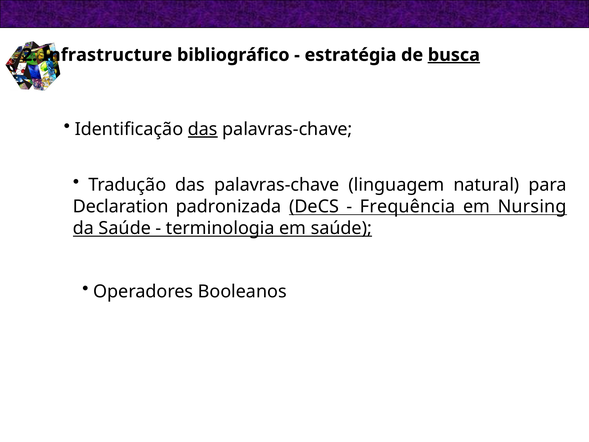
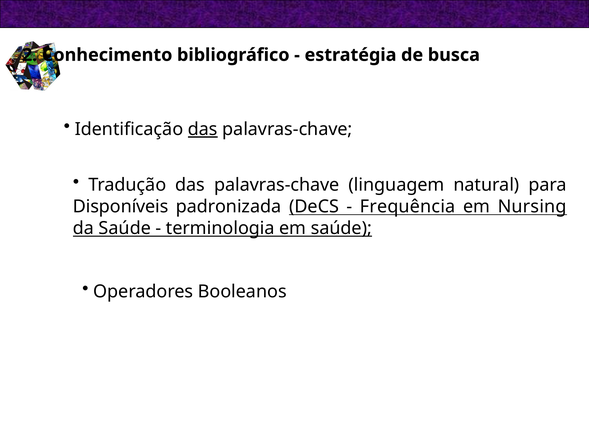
Infrastructure: Infrastructure -> Conhecimento
busca underline: present -> none
Declaration: Declaration -> Disponíveis
